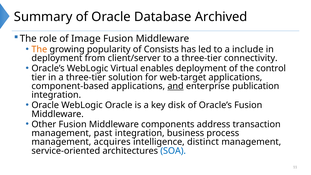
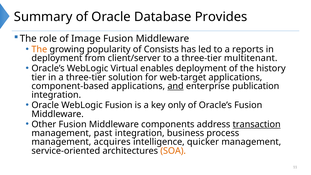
Archived: Archived -> Provides
include: include -> reports
connectivity: connectivity -> multitenant
control: control -> history
WebLogic Oracle: Oracle -> Fusion
disk: disk -> only
transaction underline: none -> present
distinct: distinct -> quicker
SOA colour: blue -> orange
